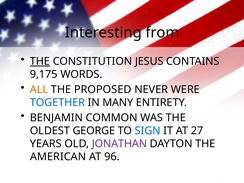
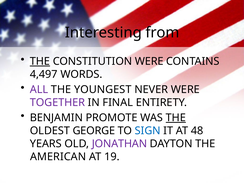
CONSTITUTION JESUS: JESUS -> WERE
9,175: 9,175 -> 4,497
ALL colour: orange -> purple
PROPOSED: PROPOSED -> YOUNGEST
TOGETHER colour: blue -> purple
MANY: MANY -> FINAL
COMMON: COMMON -> PROMOTE
THE at (176, 118) underline: none -> present
27: 27 -> 48
96: 96 -> 19
